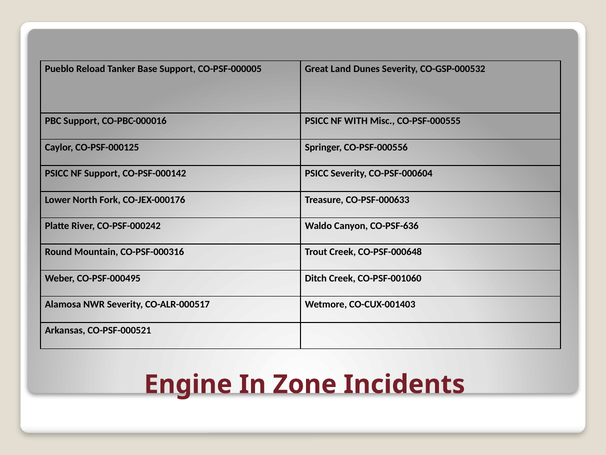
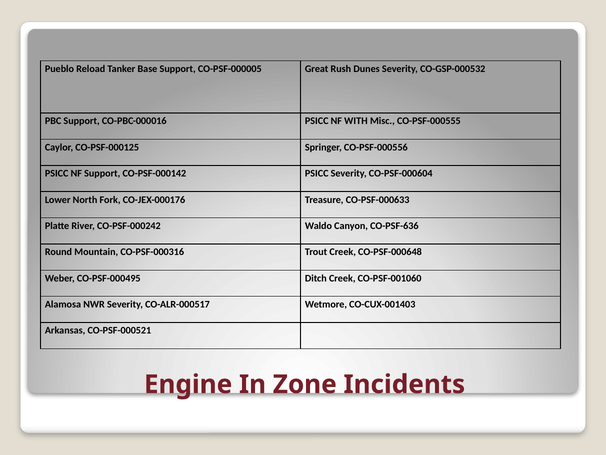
Land: Land -> Rush
